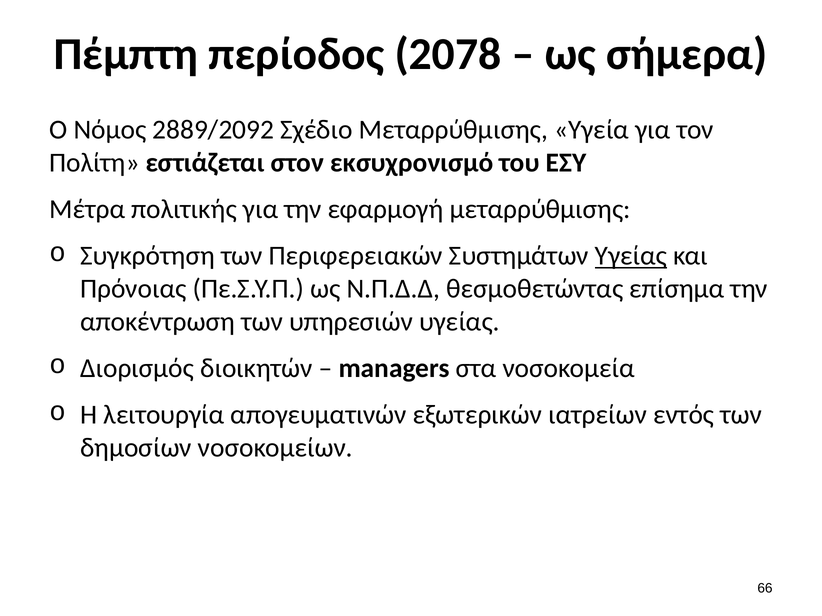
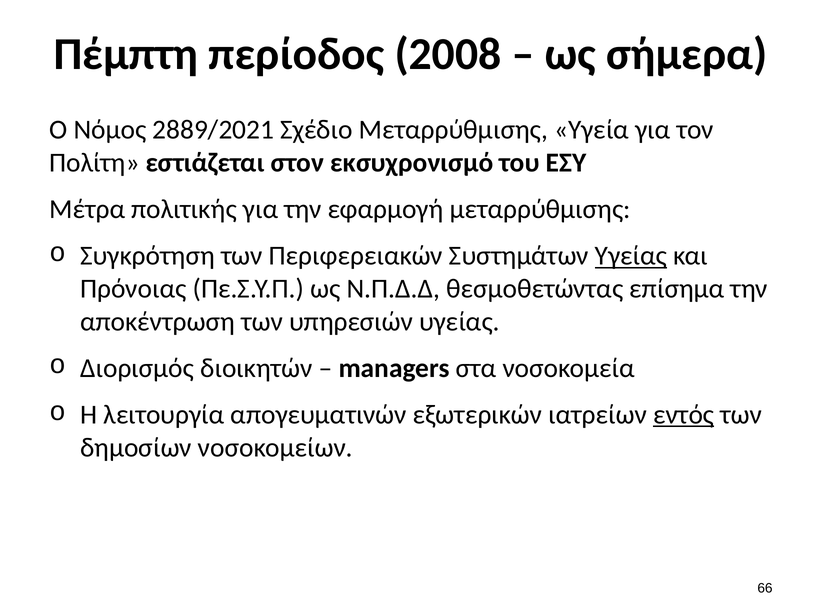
2078: 2078 -> 2008
2889/2092: 2889/2092 -> 2889/2021
εντός underline: none -> present
